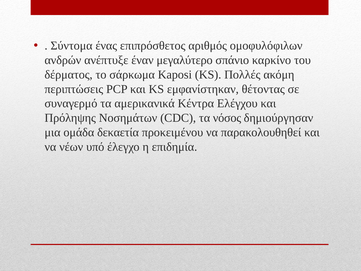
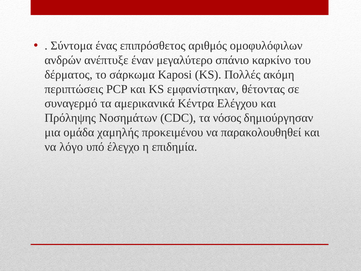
δεκαετία: δεκαετία -> χαμηλής
νέων: νέων -> λόγο
